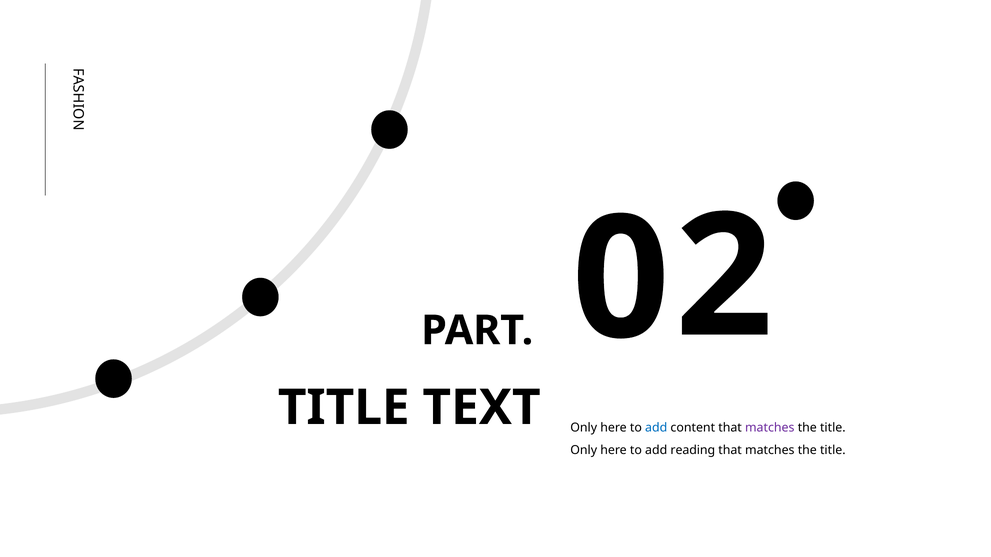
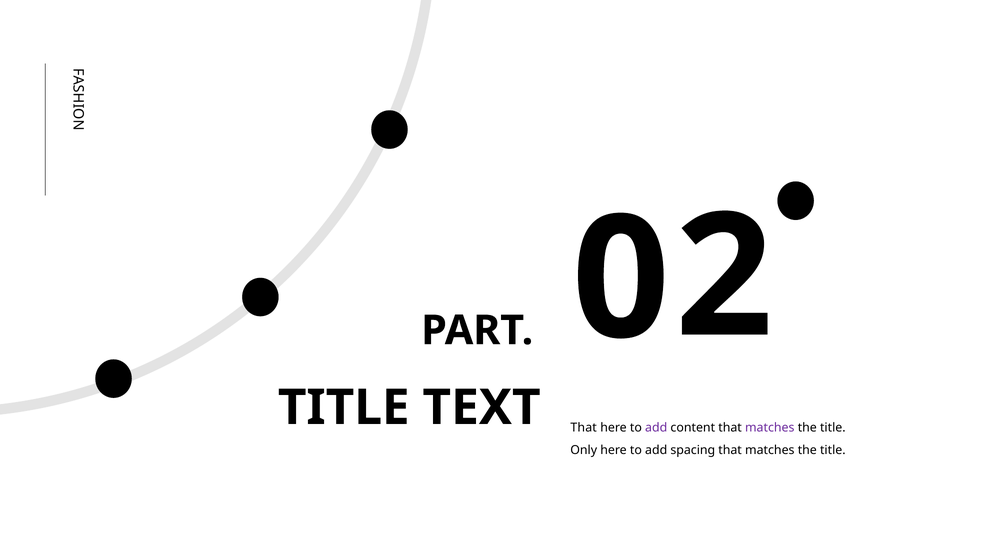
Only at (584, 428): Only -> That
add at (656, 428) colour: blue -> purple
reading: reading -> spacing
